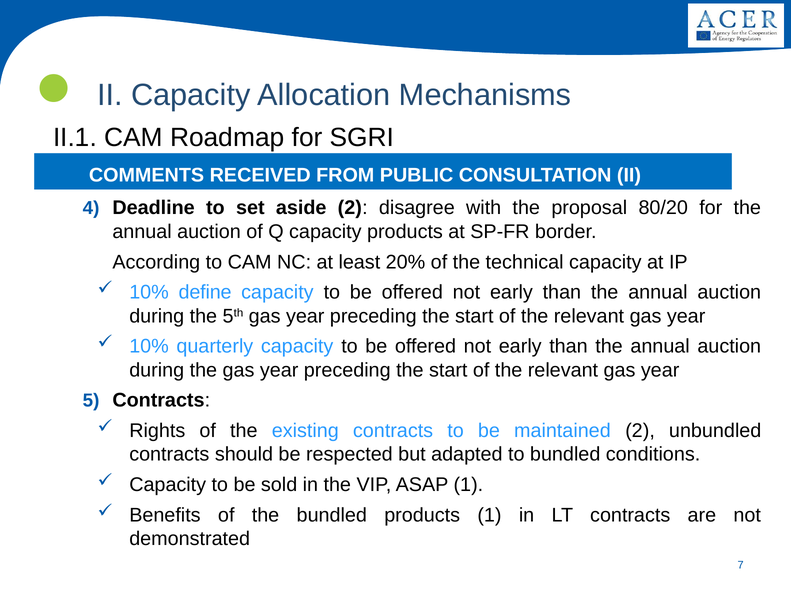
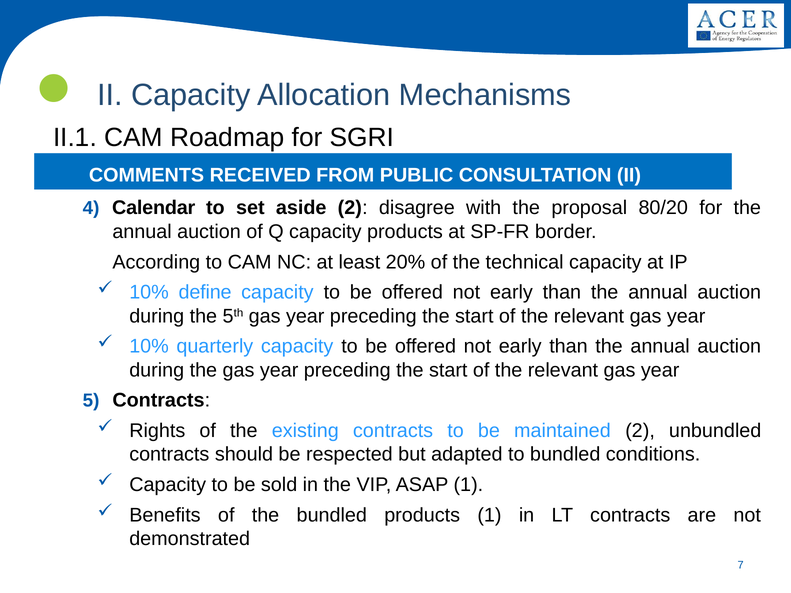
Deadline: Deadline -> Calendar
